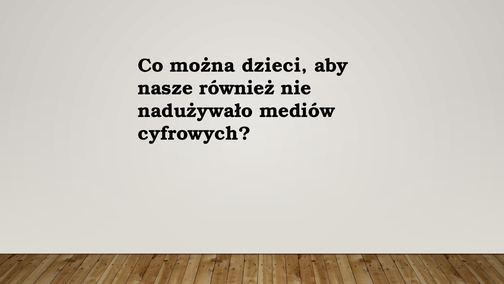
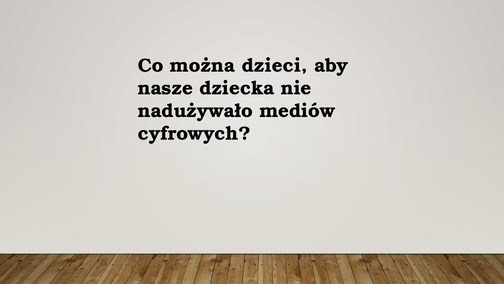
również: również -> dziecka
